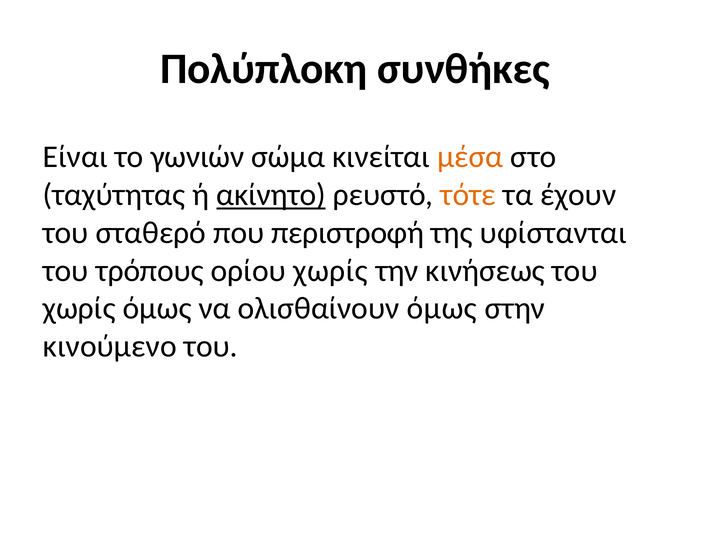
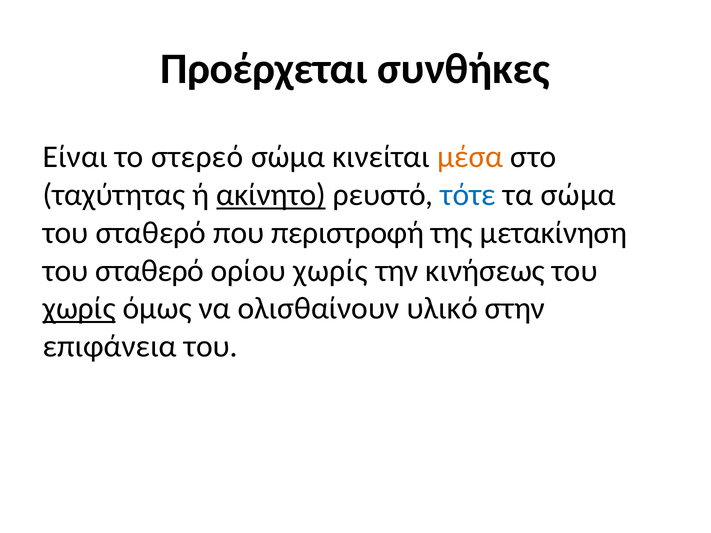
Πολύπλοκη: Πολύπλοκη -> Προέρχεται
γωνιών: γωνιών -> στερεό
τότε colour: orange -> blue
τα έχουν: έχουν -> σώμα
υφίστανται: υφίστανται -> μετακίνηση
τρόπους at (150, 271): τρόπους -> σταθερό
χωρίς at (79, 309) underline: none -> present
ολισθαίνουν όμως: όμως -> υλικό
κινούμενο: κινούμενο -> επιφάνεια
